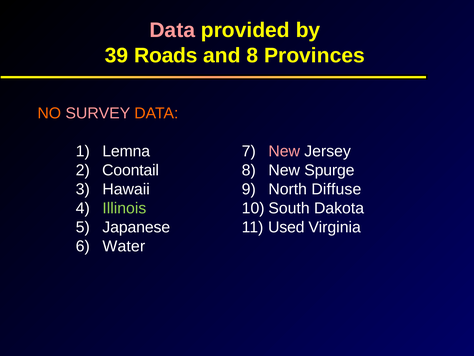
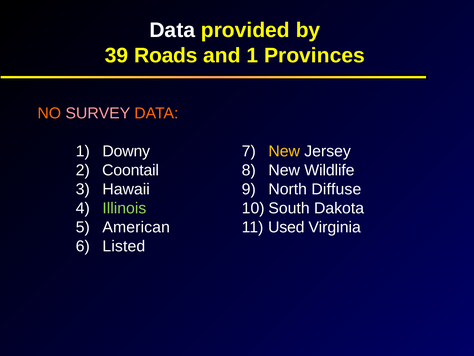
Data at (172, 30) colour: pink -> white
and 8: 8 -> 1
Lemna: Lemna -> Downy
New at (284, 151) colour: pink -> yellow
Spurge: Spurge -> Wildlife
Japanese: Japanese -> American
Water: Water -> Listed
